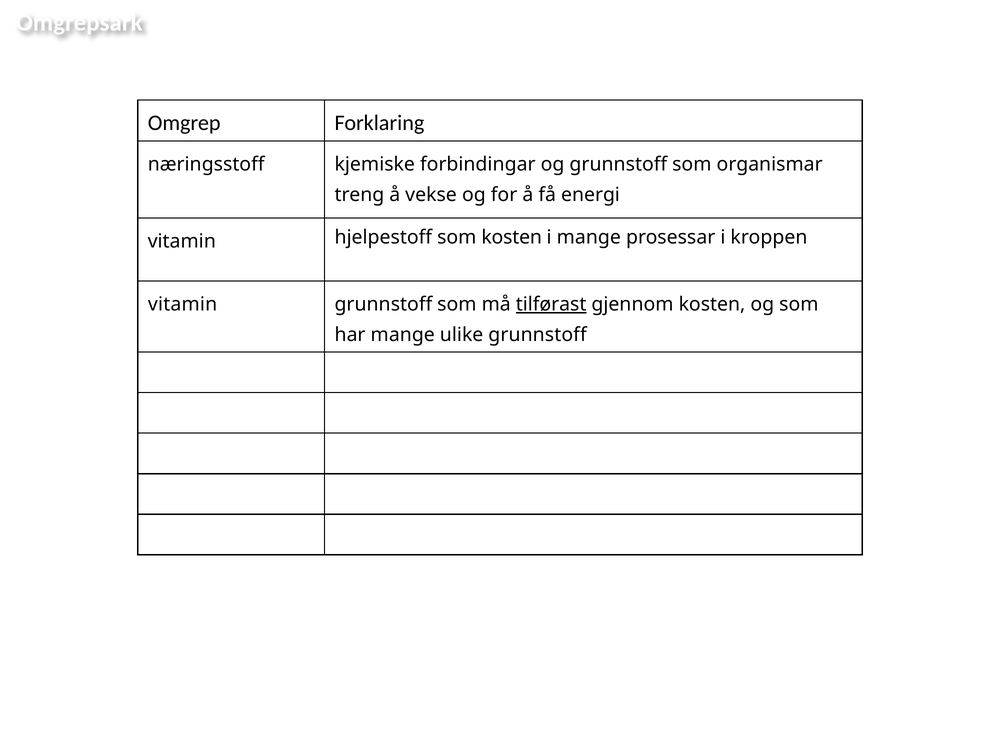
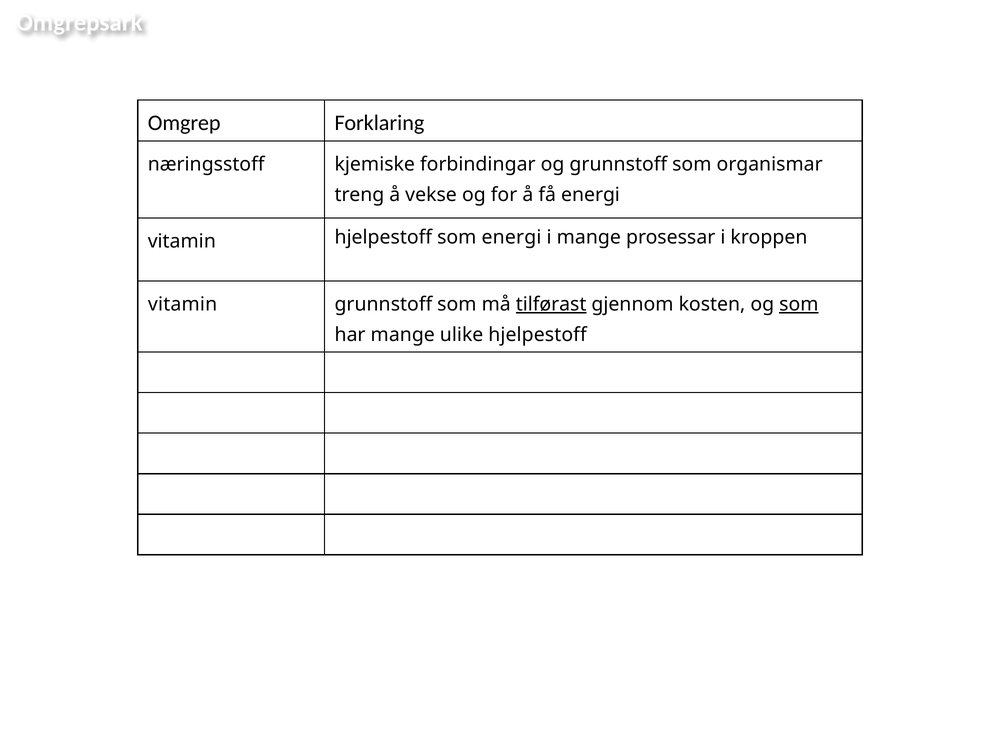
som kosten: kosten -> energi
som at (799, 304) underline: none -> present
ulike grunnstoff: grunnstoff -> hjelpestoff
